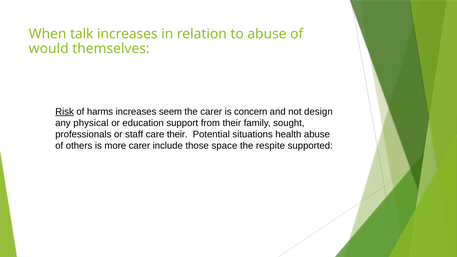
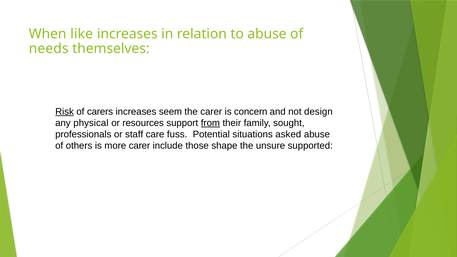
talk: talk -> like
would: would -> needs
harms: harms -> carers
education: education -> resources
from underline: none -> present
care their: their -> fuss
health: health -> asked
space: space -> shape
respite: respite -> unsure
